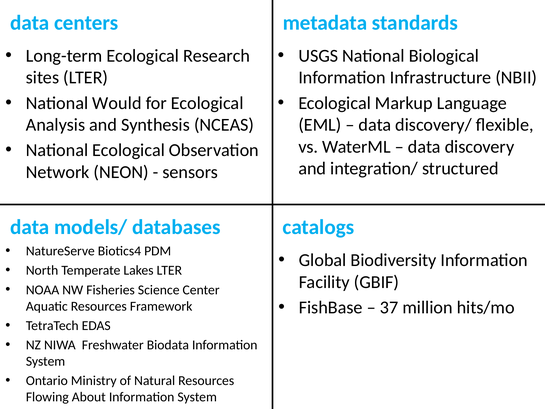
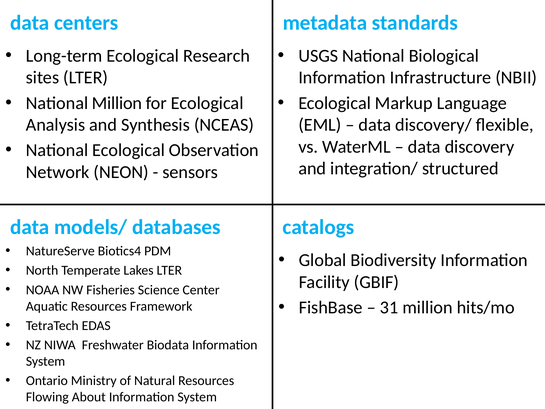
National Would: Would -> Million
37: 37 -> 31
